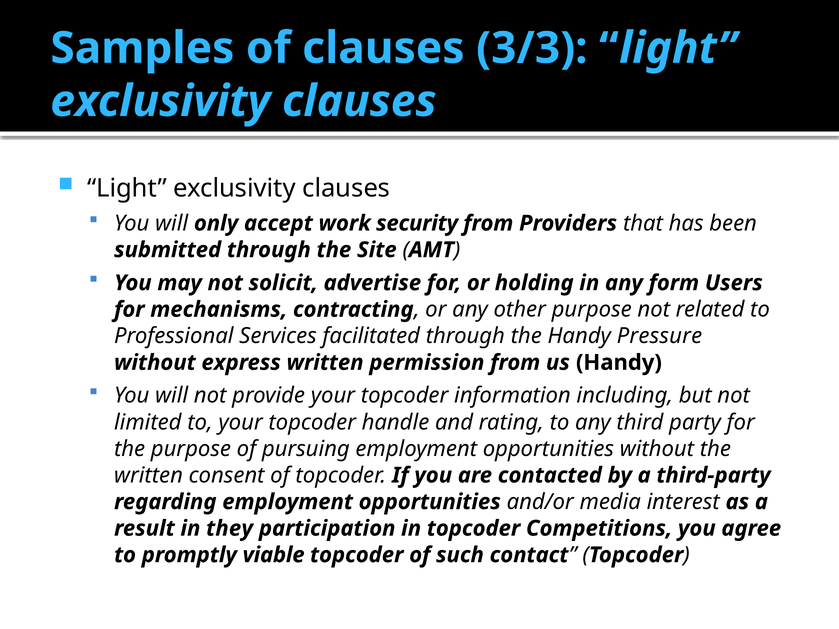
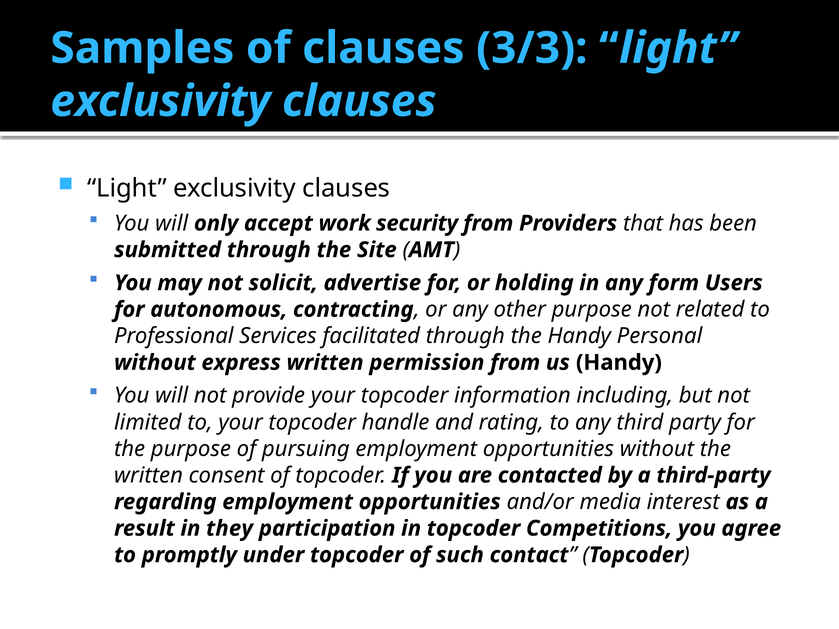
mechanisms: mechanisms -> autonomous
Pressure: Pressure -> Personal
viable: viable -> under
